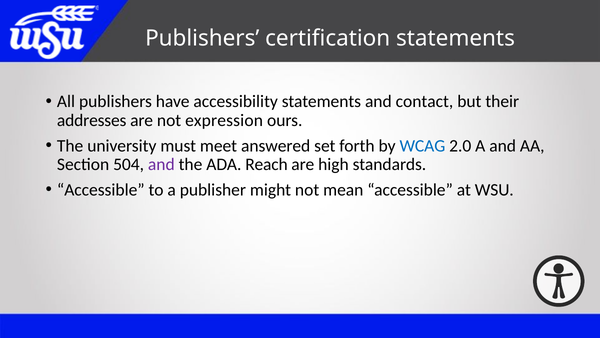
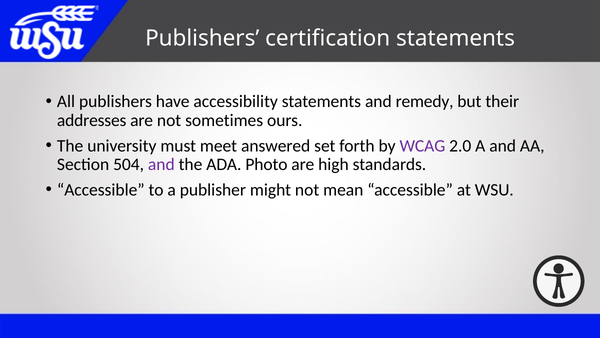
contact: contact -> remedy
expression: expression -> sometimes
WCAG colour: blue -> purple
Reach: Reach -> Photo
